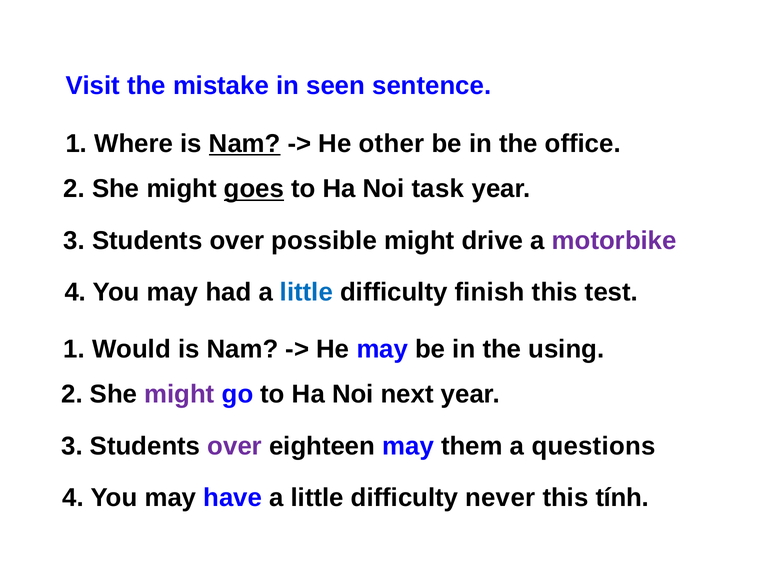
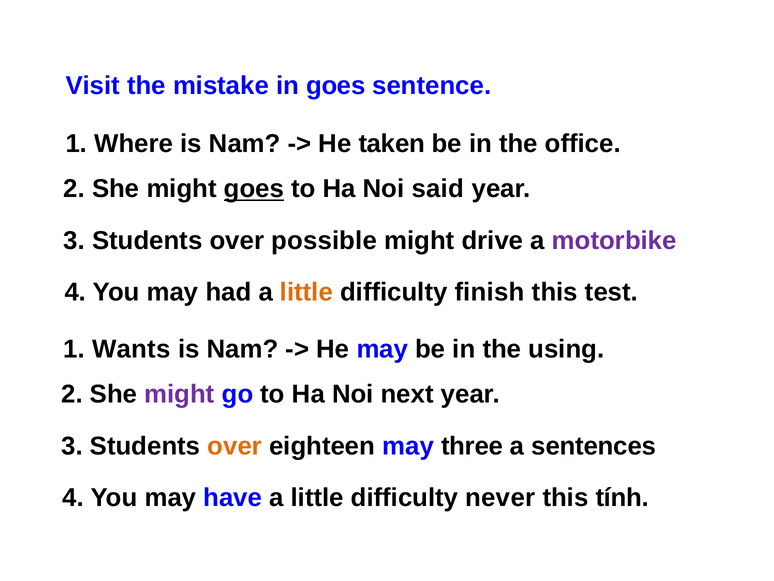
in seen: seen -> goes
Nam at (245, 144) underline: present -> none
other: other -> taken
task: task -> said
little at (306, 292) colour: blue -> orange
Would: Would -> Wants
over at (235, 446) colour: purple -> orange
them: them -> three
questions: questions -> sentences
